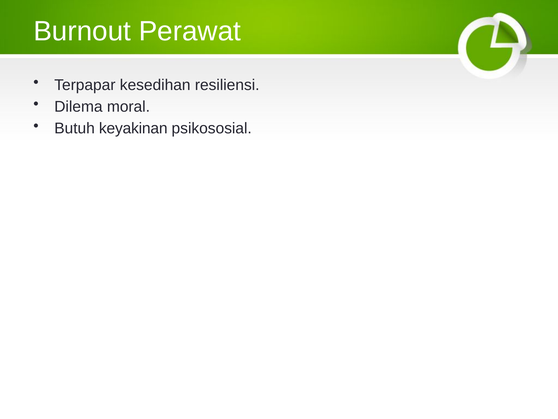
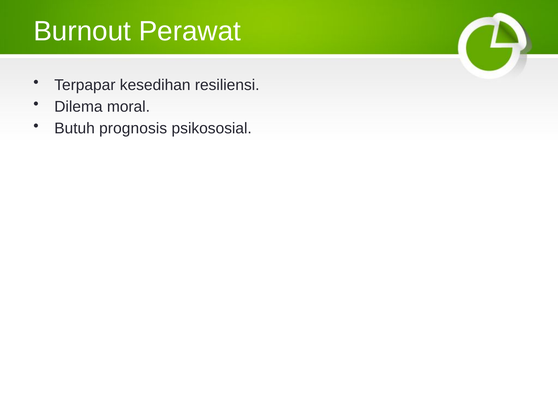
keyakinan: keyakinan -> prognosis
